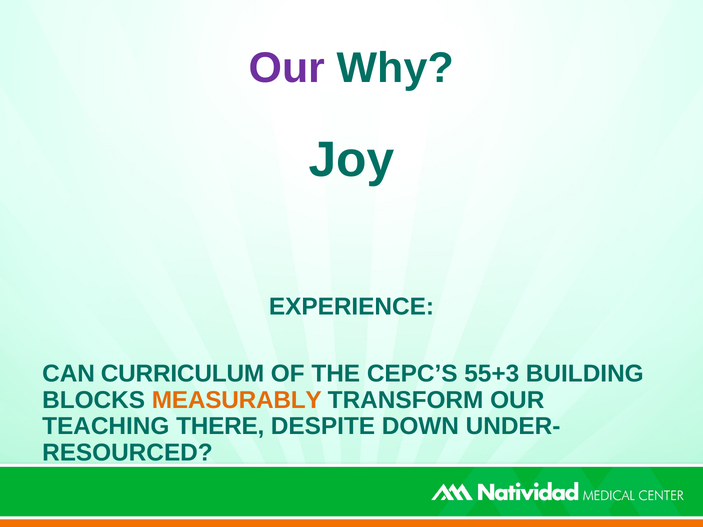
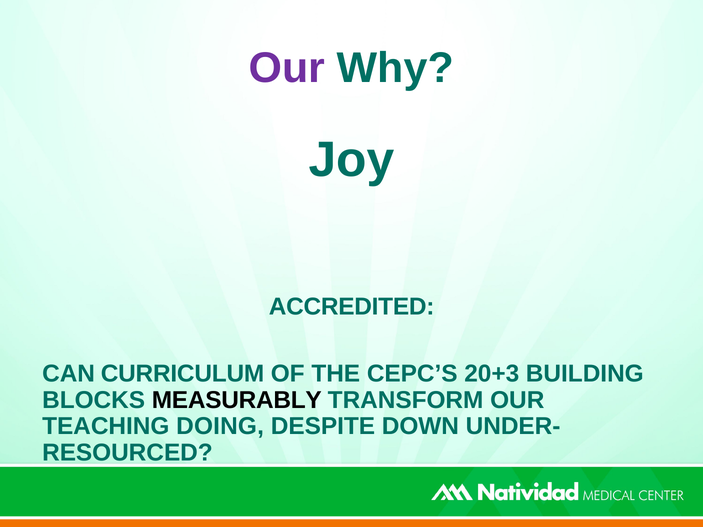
EXPERIENCE: EXPERIENCE -> ACCREDITED
55+3: 55+3 -> 20+3
MEASURABLY colour: orange -> black
THERE: THERE -> DOING
